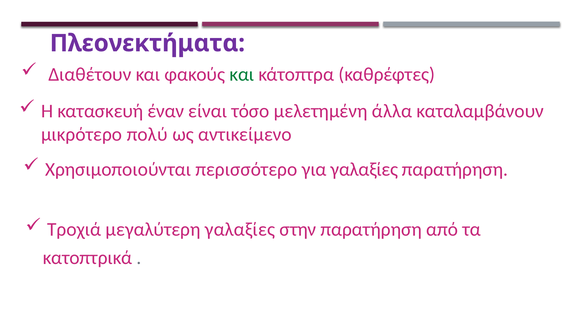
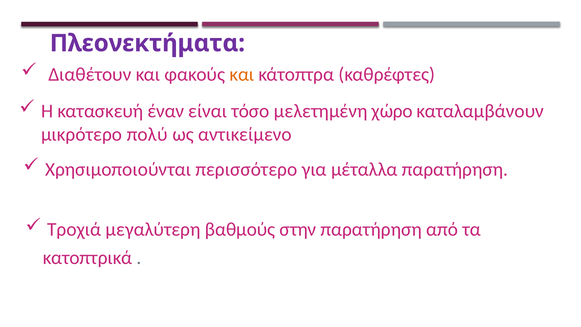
και at (242, 74) colour: green -> orange
άλλα: άλλα -> χώρο
για γαλαξίες: γαλαξίες -> μέταλλα
μεγαλύτερη γαλαξίες: γαλαξίες -> βαθμούς
